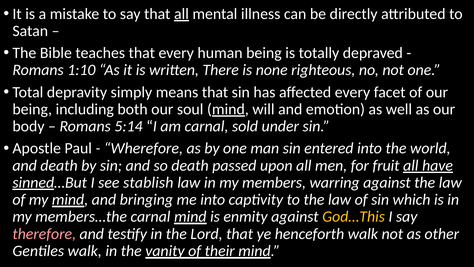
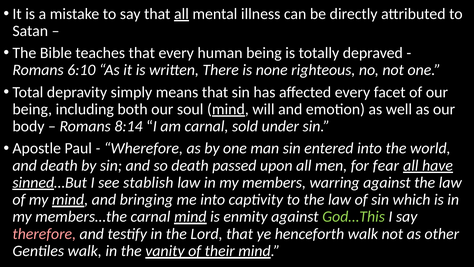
1:10: 1:10 -> 6:10
5:14: 5:14 -> 8:14
fruit: fruit -> fear
God…This colour: yellow -> light green
